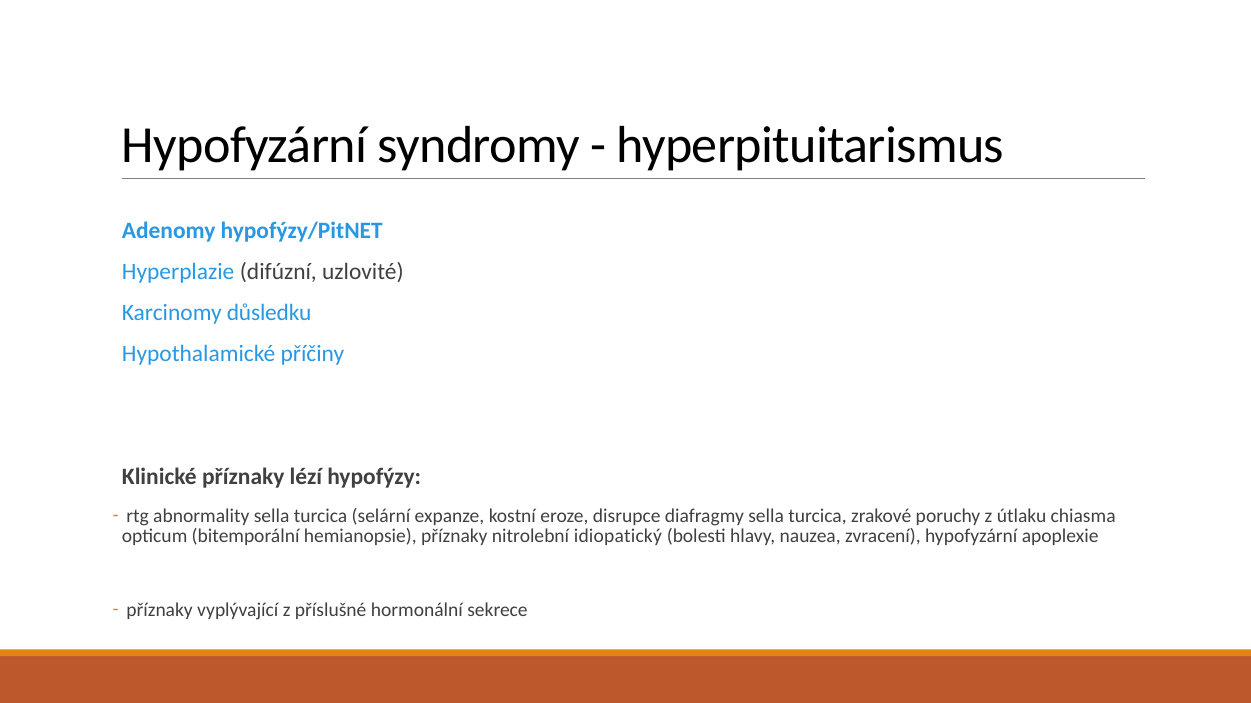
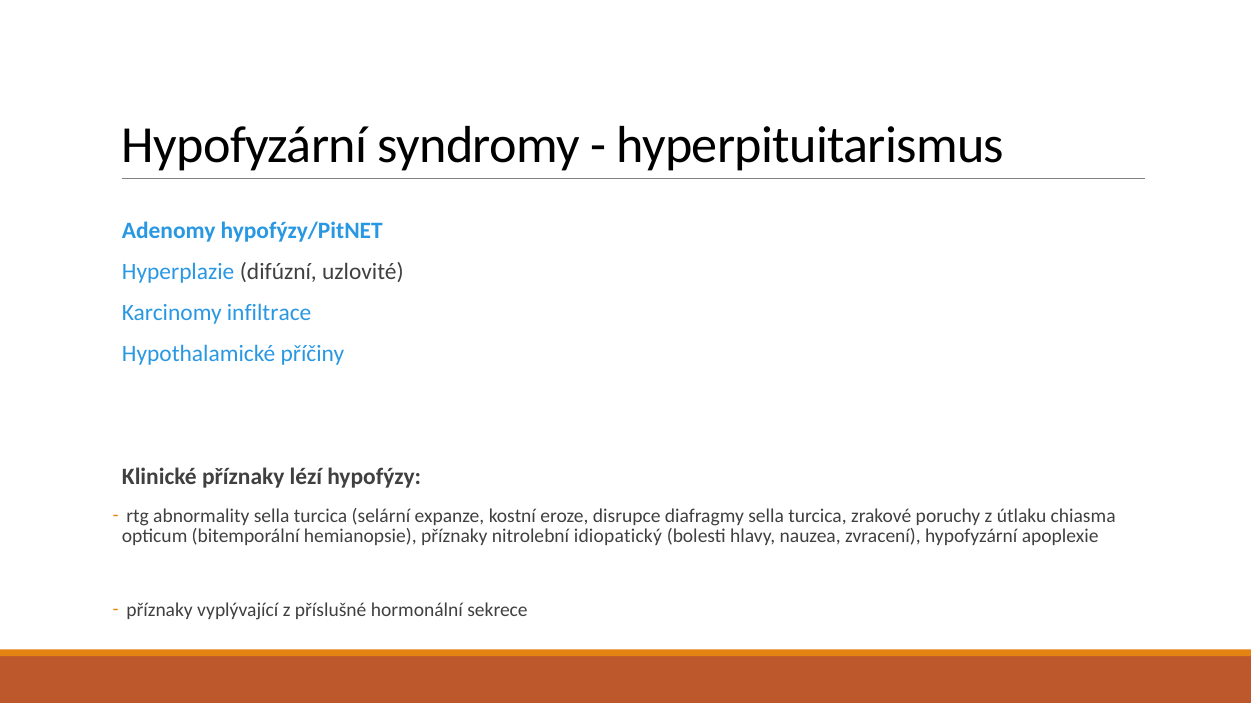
důsledku: důsledku -> infiltrace
